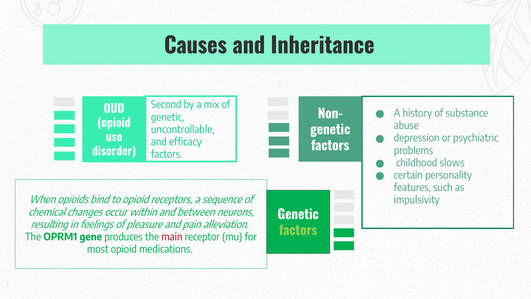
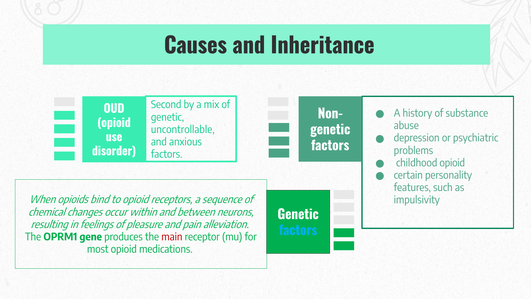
efficacy: efficacy -> anxious
childhood slows: slows -> opioid
factors at (298, 230) colour: light green -> light blue
